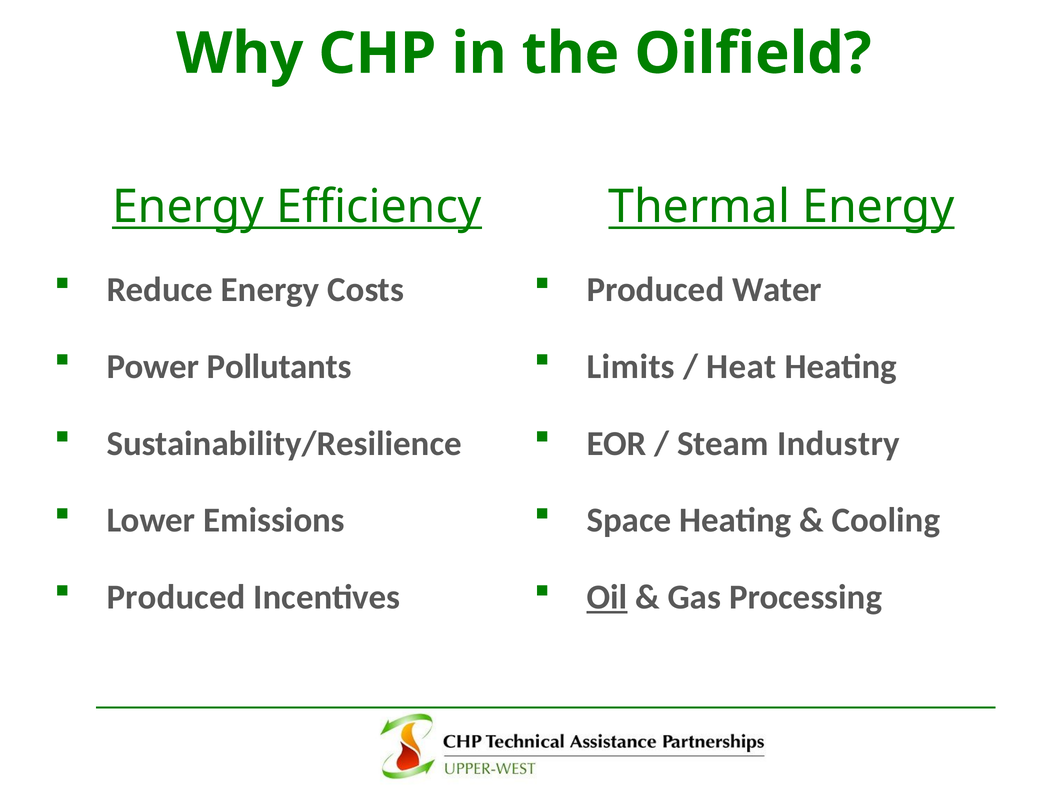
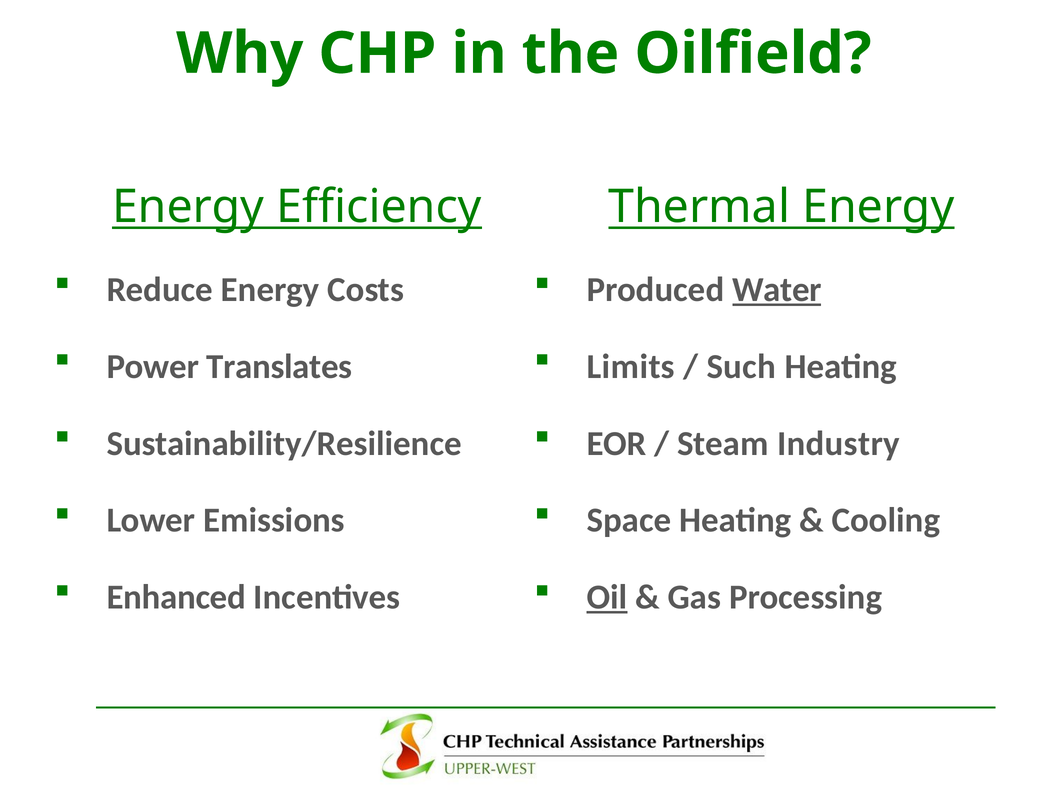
Water underline: none -> present
Pollutants: Pollutants -> Translates
Heat: Heat -> Such
Produced at (176, 597): Produced -> Enhanced
